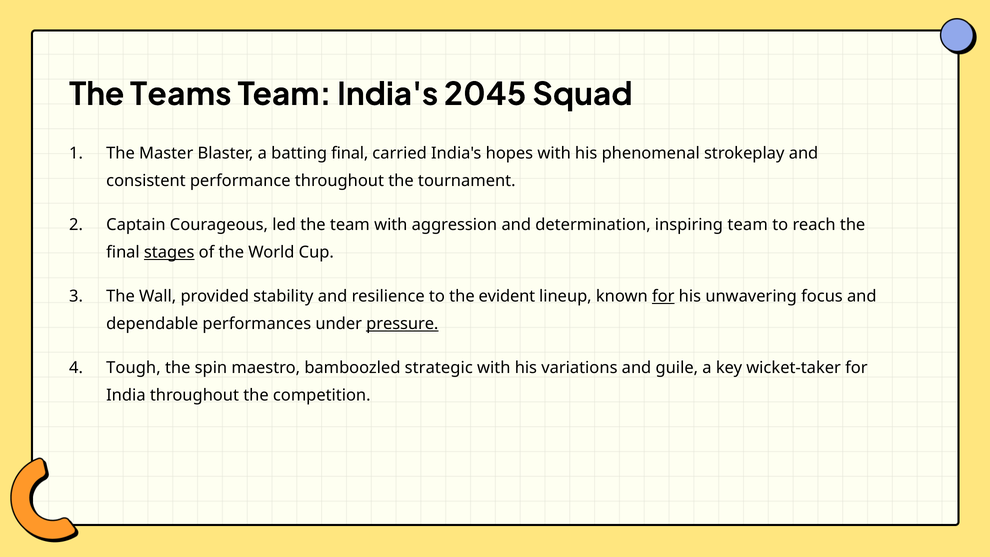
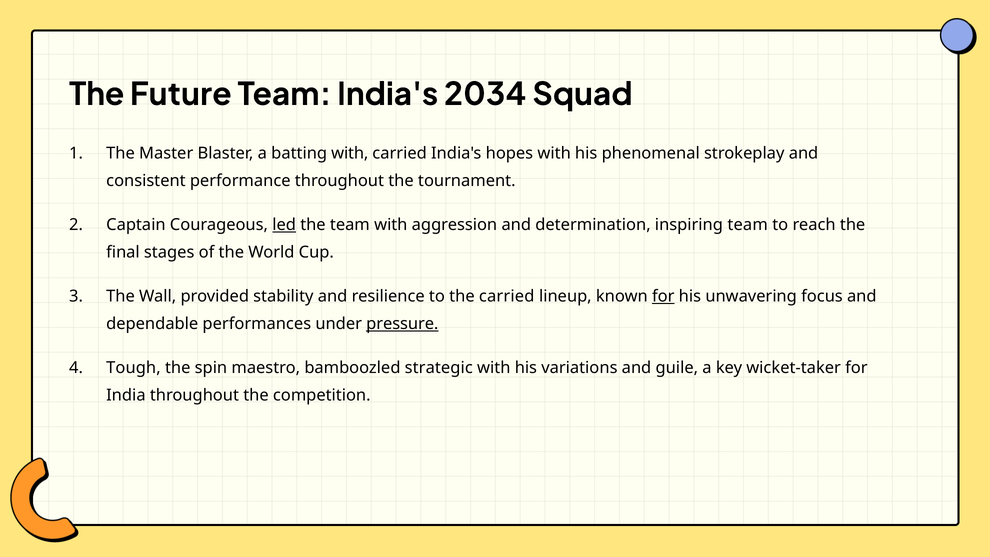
Teams: Teams -> Future
2045: 2045 -> 2034
batting final: final -> with
led underline: none -> present
stages underline: present -> none
the evident: evident -> carried
